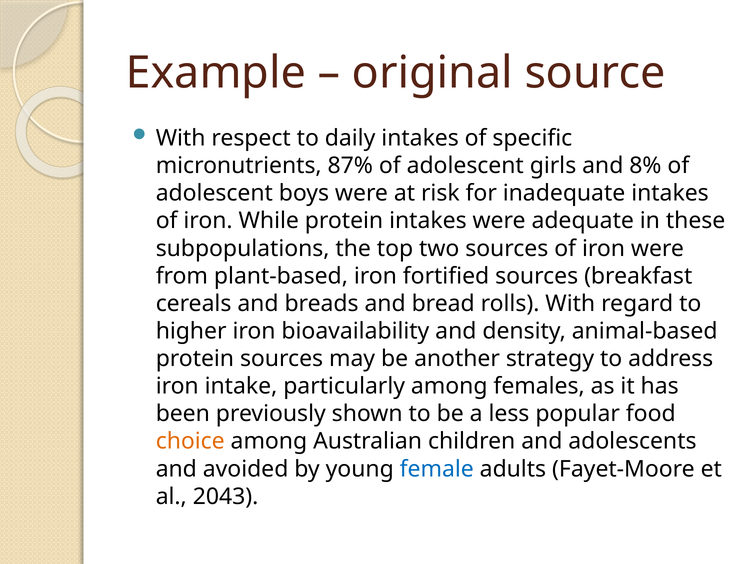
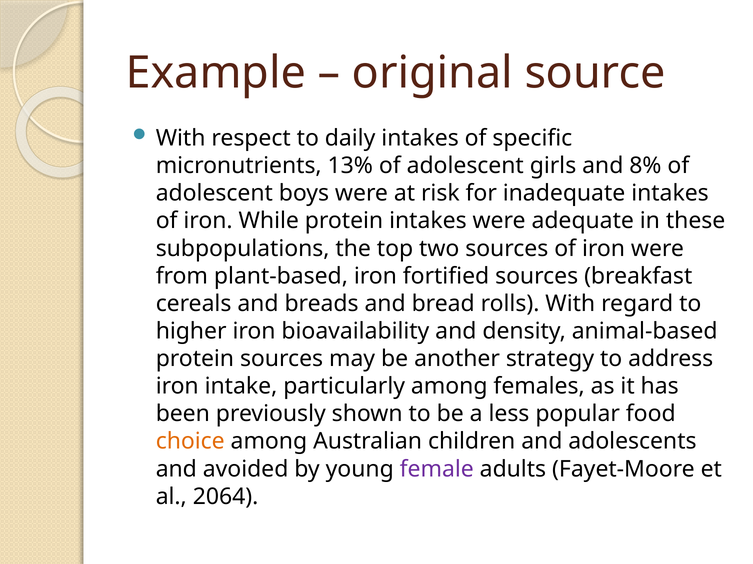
87%: 87% -> 13%
female colour: blue -> purple
2043: 2043 -> 2064
